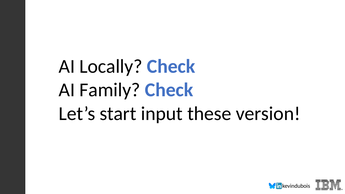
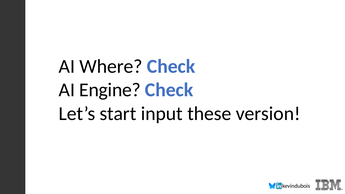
Locally: Locally -> Where
Family: Family -> Engine
